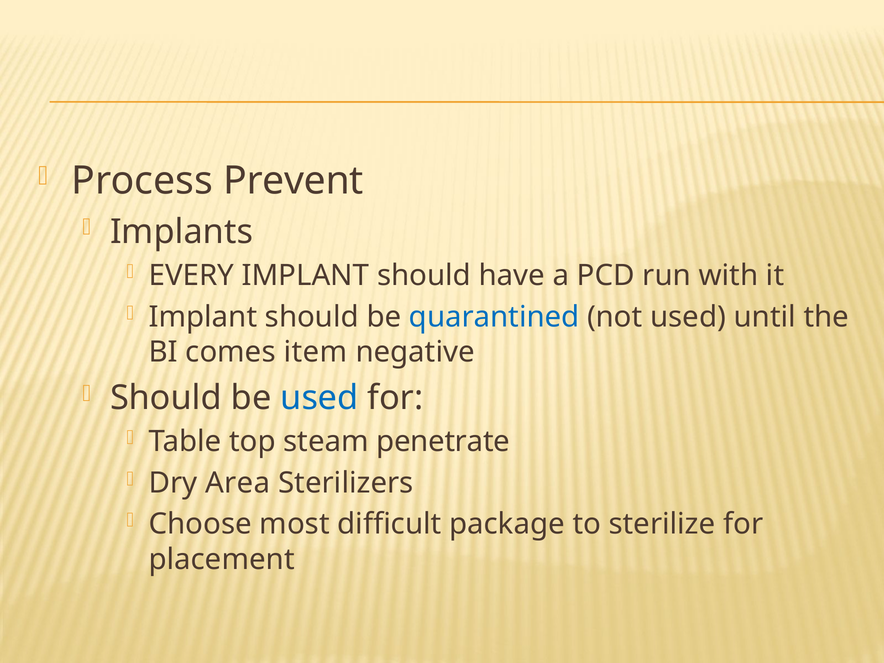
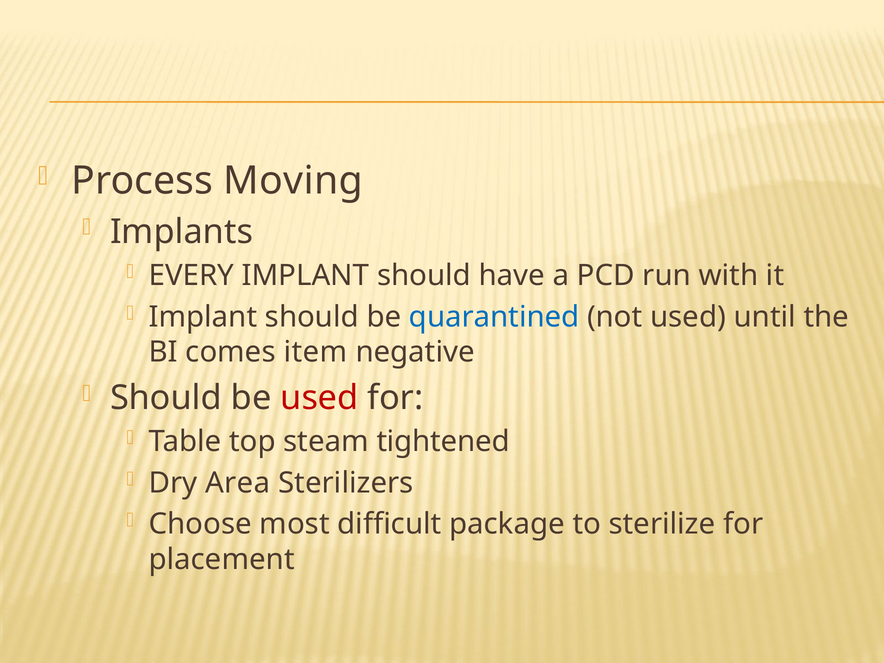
Prevent: Prevent -> Moving
used at (319, 398) colour: blue -> red
penetrate: penetrate -> tightened
